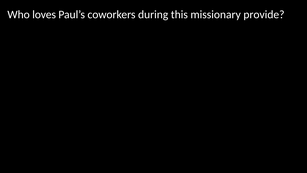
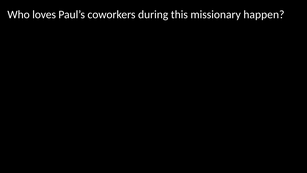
provide: provide -> happen
